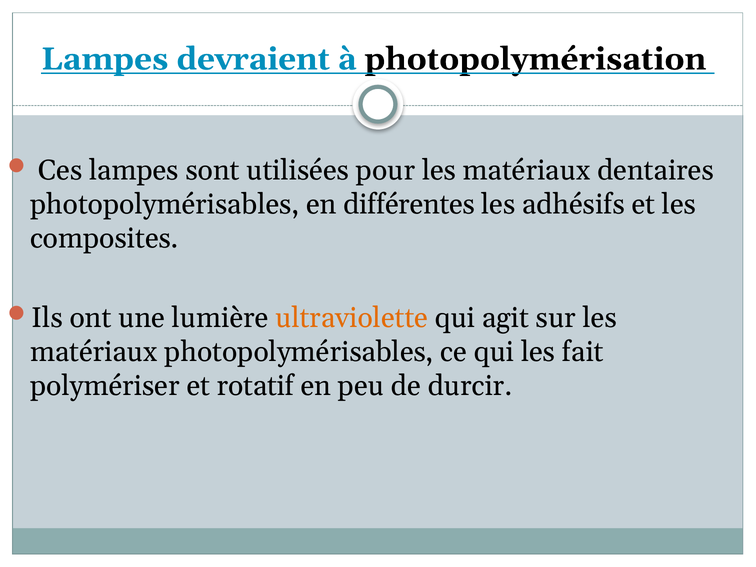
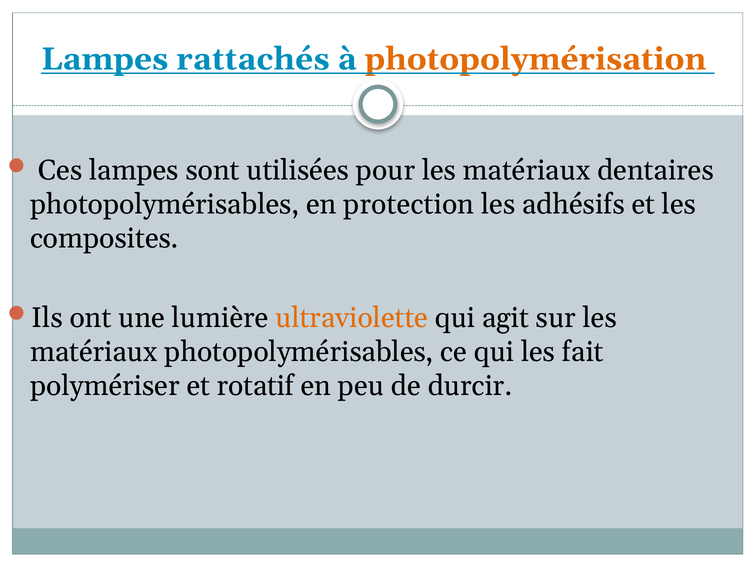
devraient: devraient -> rattachés
photopolymérisation colour: black -> orange
différentes: différentes -> protection
